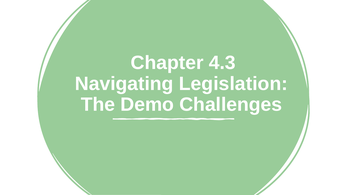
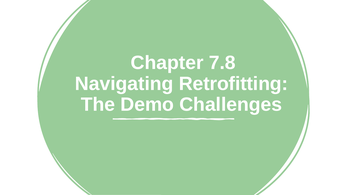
4.3: 4.3 -> 7.8
Legislation: Legislation -> Retrofitting
